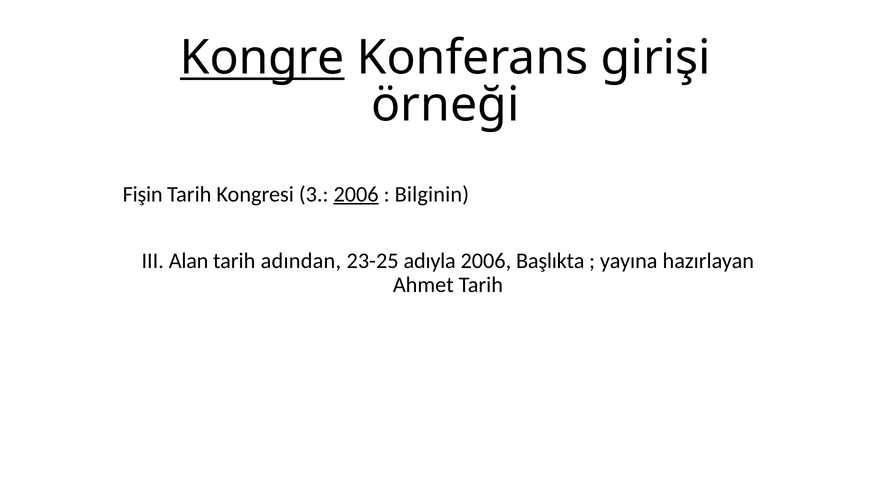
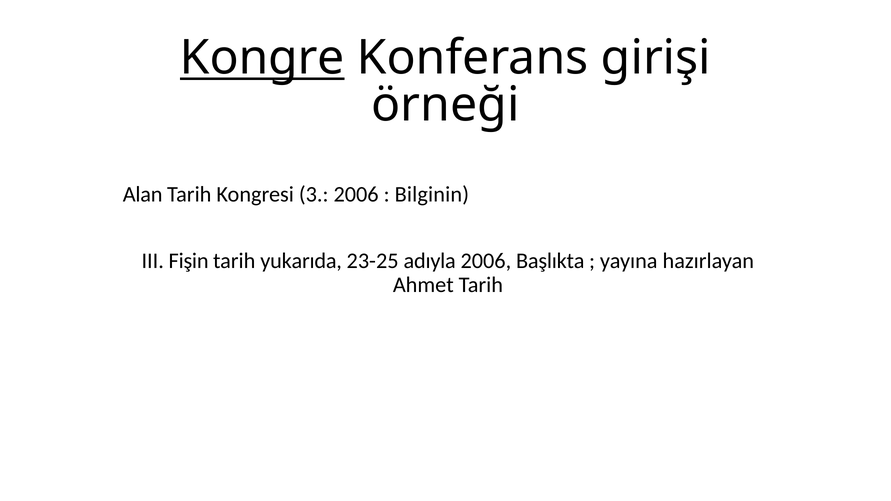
Fişin: Fişin -> Alan
2006 at (356, 194) underline: present -> none
Alan: Alan -> Fişin
adından: adından -> yukarıda
